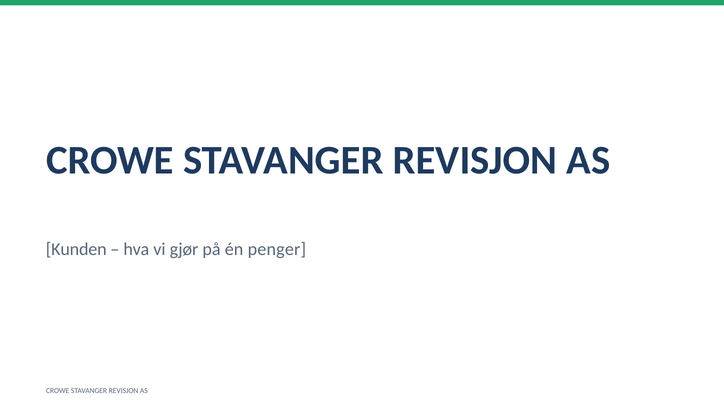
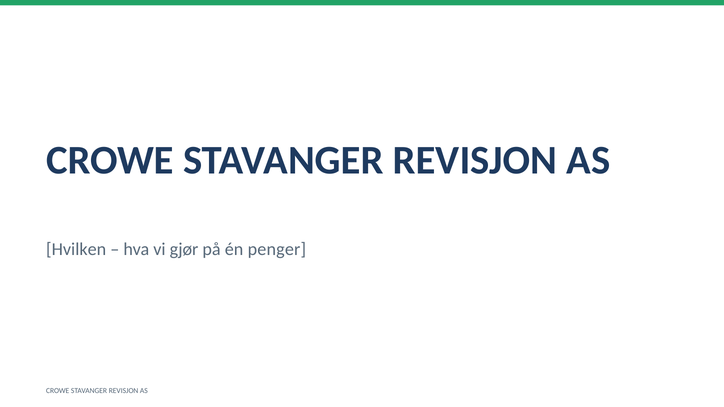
Kunden: Kunden -> Hvilken
